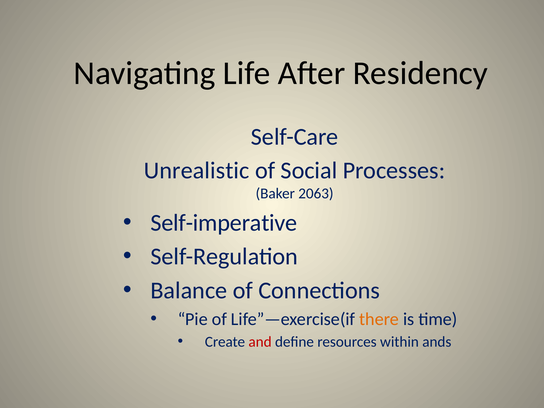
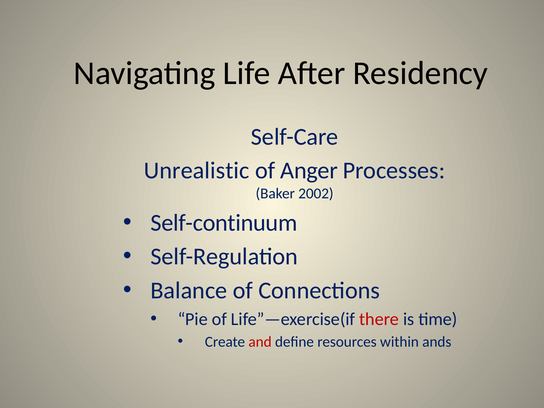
Social: Social -> Anger
2063: 2063 -> 2002
Self-imperative: Self-imperative -> Self-continuum
there colour: orange -> red
